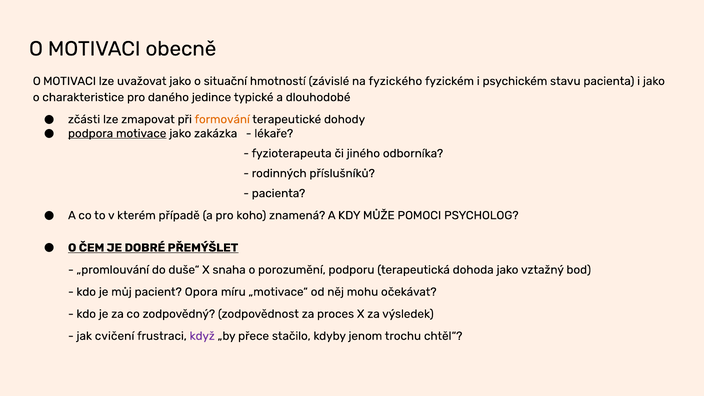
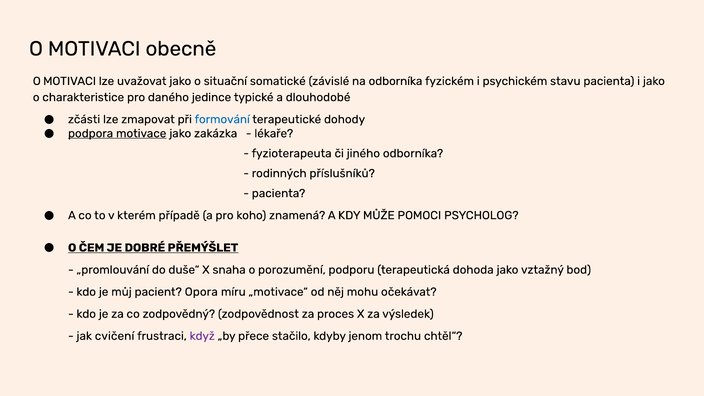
hmotností: hmotností -> somatické
na fyzického: fyzického -> odborníka
formování colour: orange -> blue
